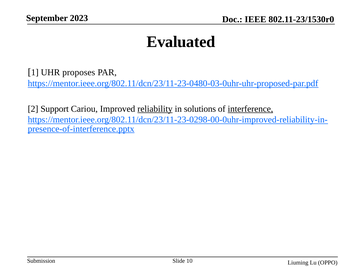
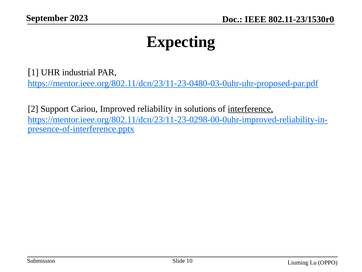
Evaluated: Evaluated -> Expecting
proposes: proposes -> industrial
reliability underline: present -> none
